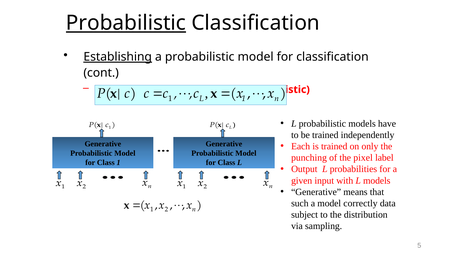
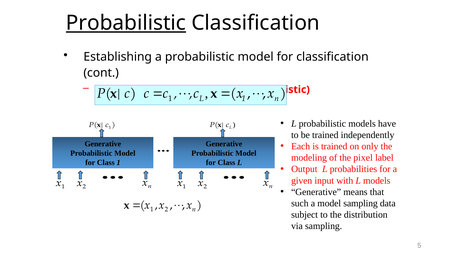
Establishing underline: present -> none
punching: punching -> modeling
model correctly: correctly -> sampling
